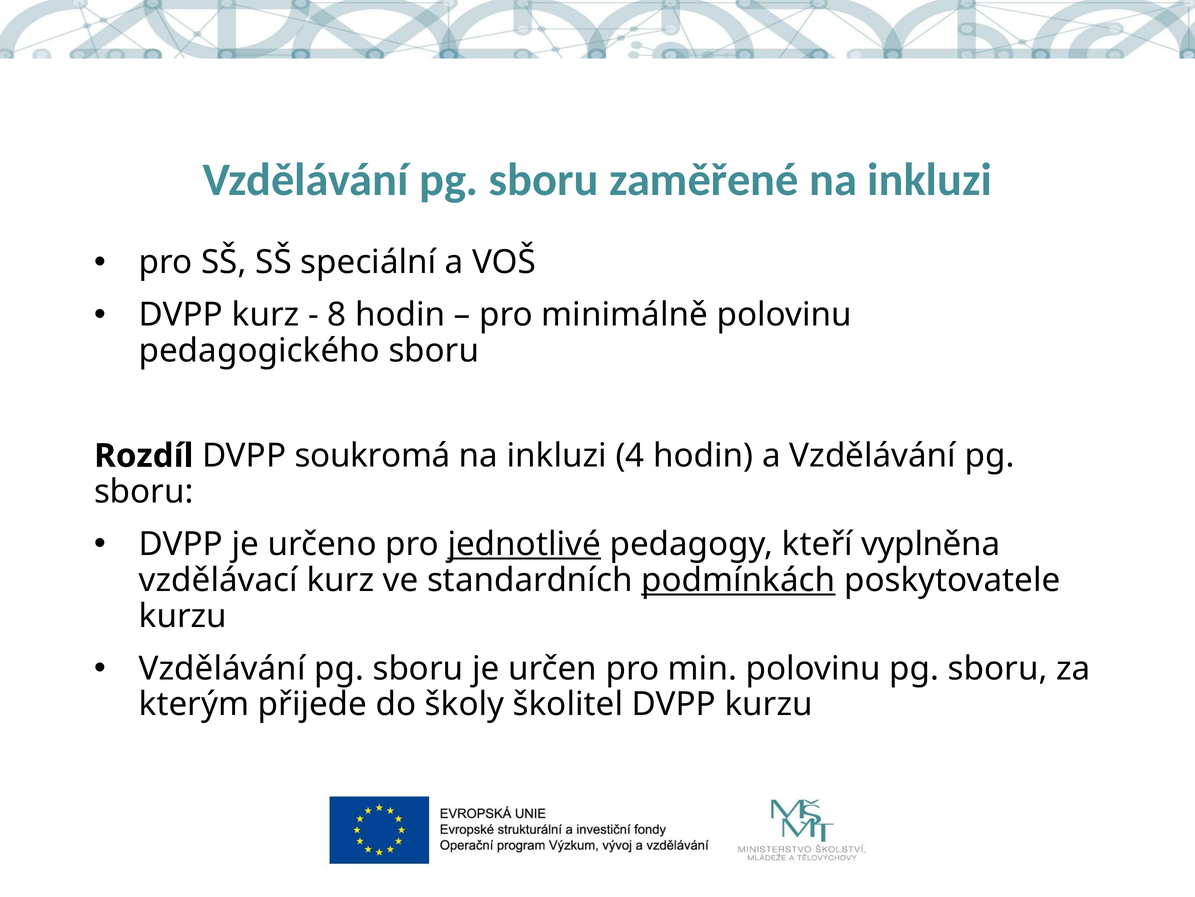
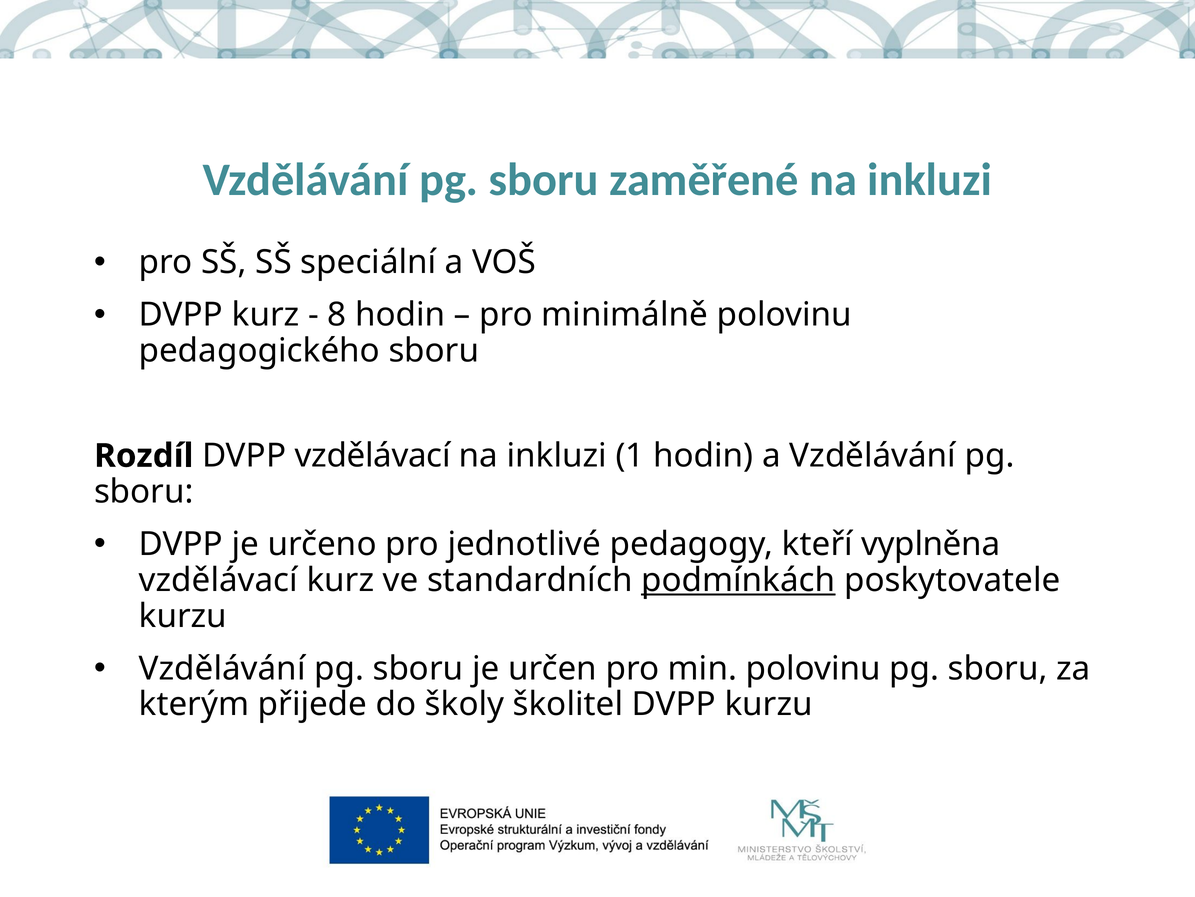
DVPP soukromá: soukromá -> vzdělávací
4: 4 -> 1
jednotlivé underline: present -> none
